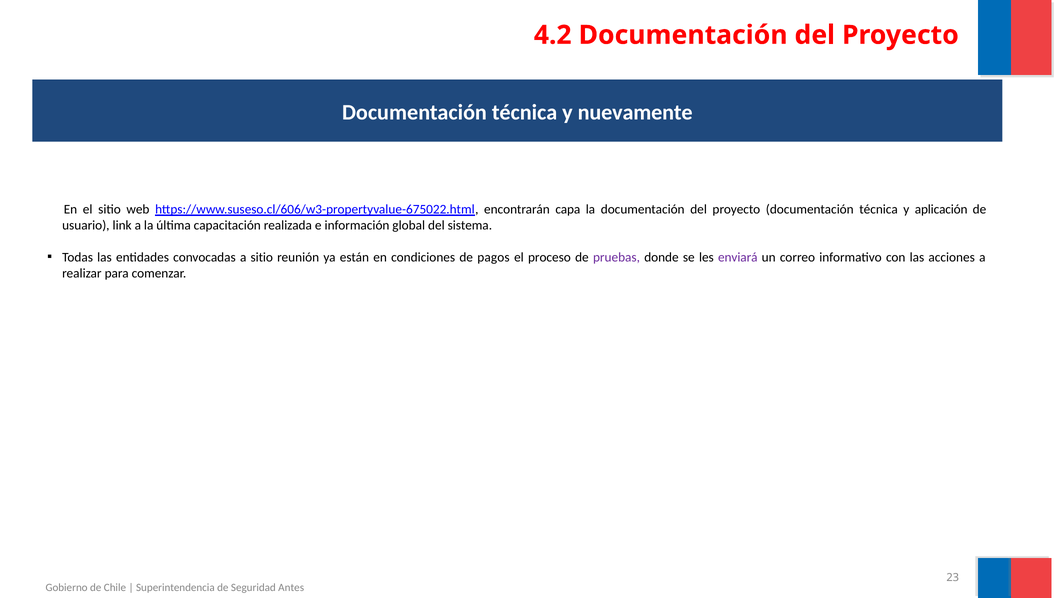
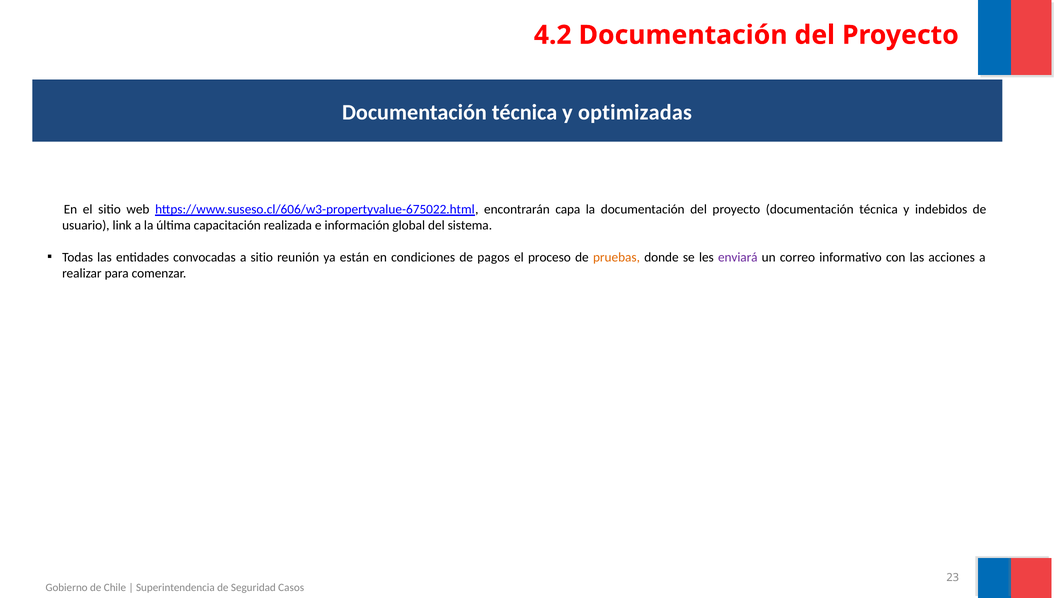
nuevamente: nuevamente -> optimizadas
aplicación: aplicación -> indebidos
pruebas colour: purple -> orange
Antes: Antes -> Casos
